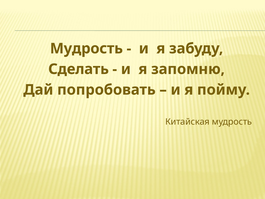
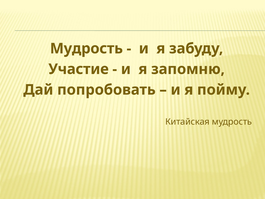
Сделать: Сделать -> Участие
